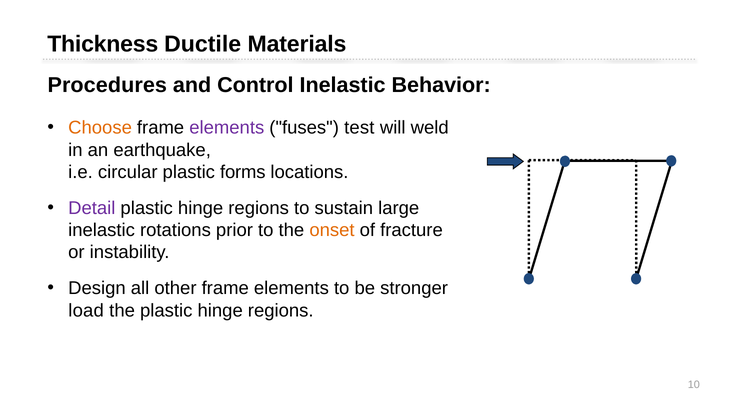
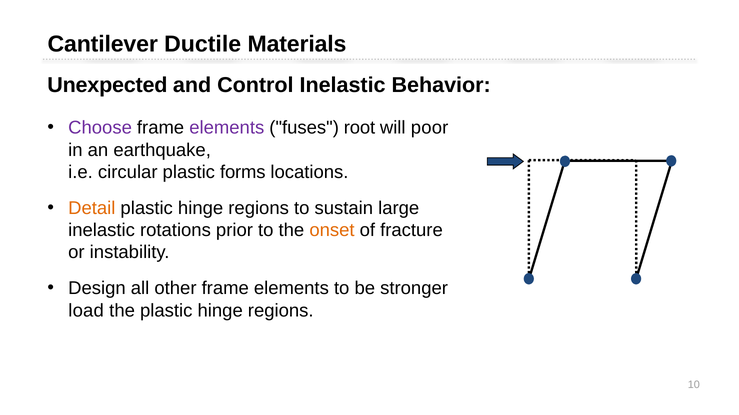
Thickness: Thickness -> Cantilever
Procedures: Procedures -> Unexpected
Choose colour: orange -> purple
test: test -> root
weld: weld -> poor
Detail colour: purple -> orange
